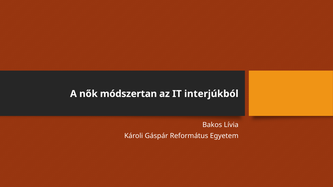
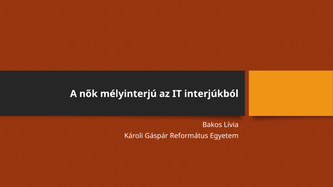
módszertan: módszertan -> mélyinterjú
